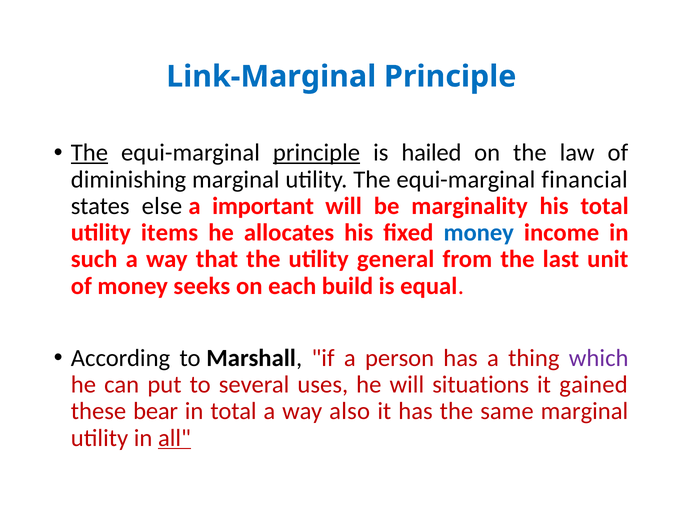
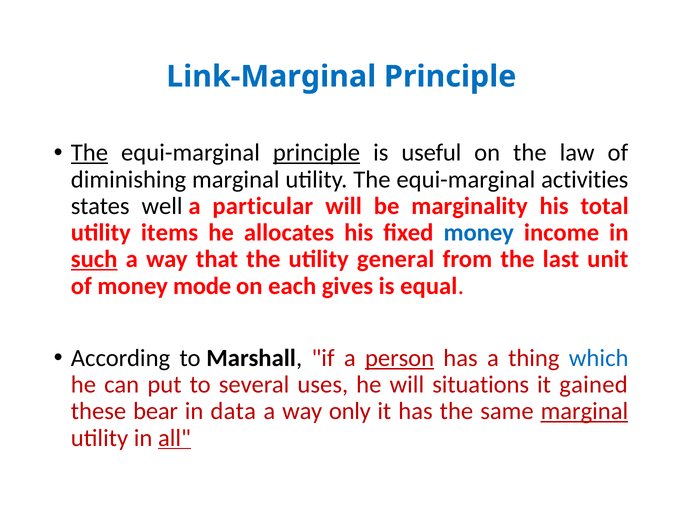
hailed: hailed -> useful
financial: financial -> activities
else: else -> well
important: important -> particular
such underline: none -> present
seeks: seeks -> mode
build: build -> gives
person underline: none -> present
which colour: purple -> blue
in total: total -> data
also: also -> only
marginal at (584, 412) underline: none -> present
